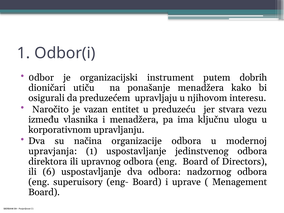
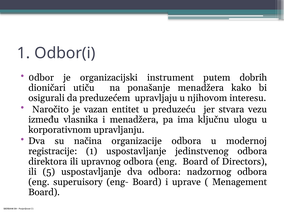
upravjanja: upravjanja -> registracije
6: 6 -> 5
